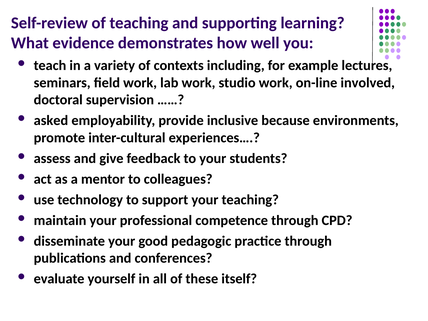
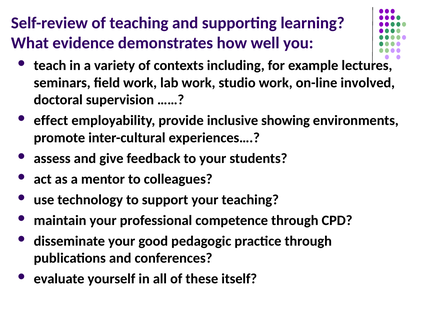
asked: asked -> effect
because: because -> showing
